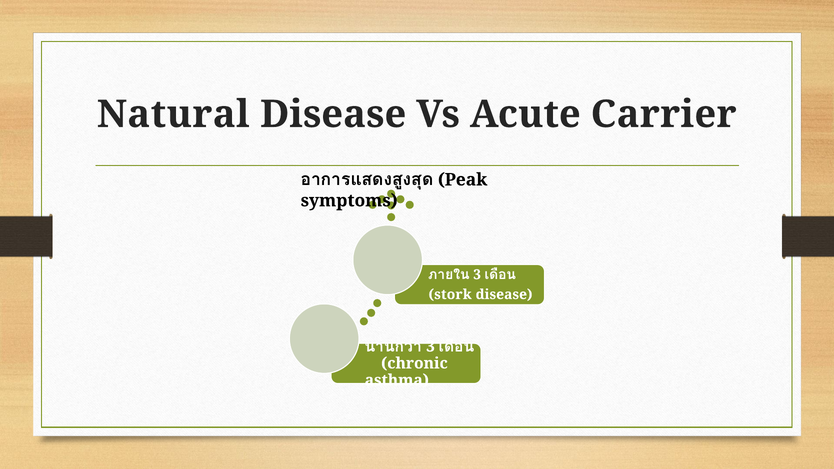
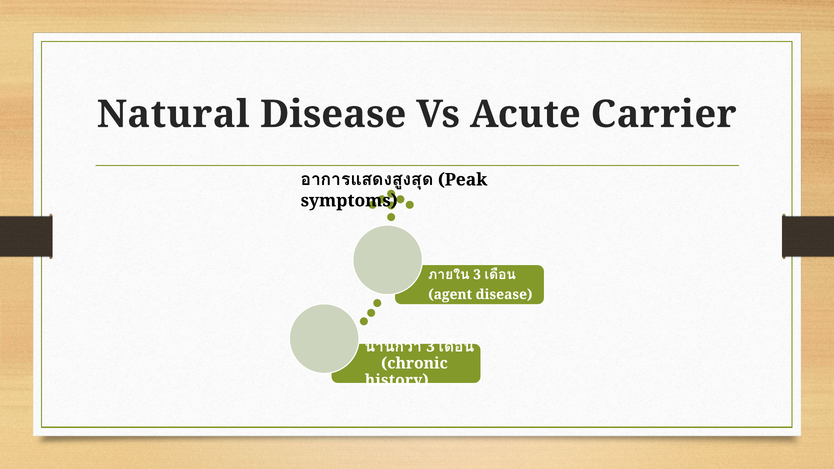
stork: stork -> agent
asthma: asthma -> history
